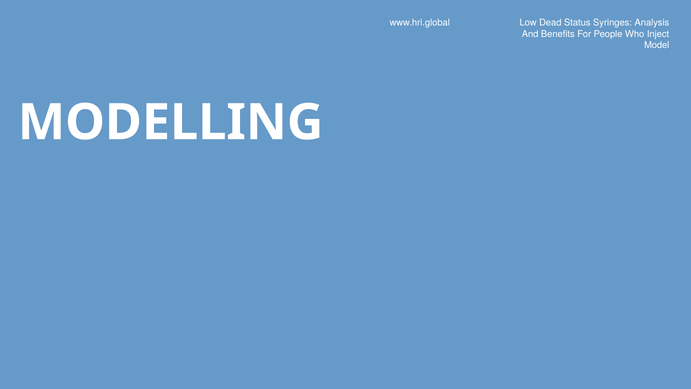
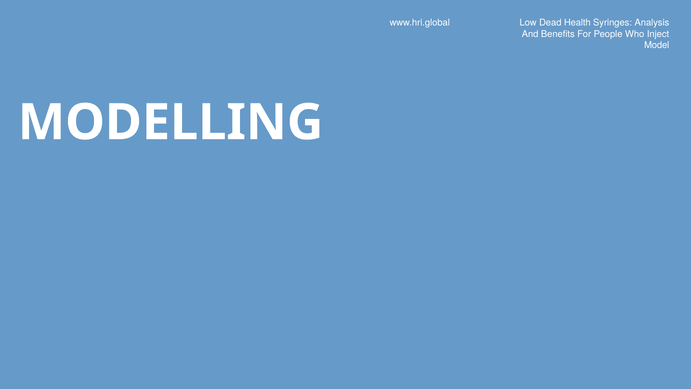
Status: Status -> Health
